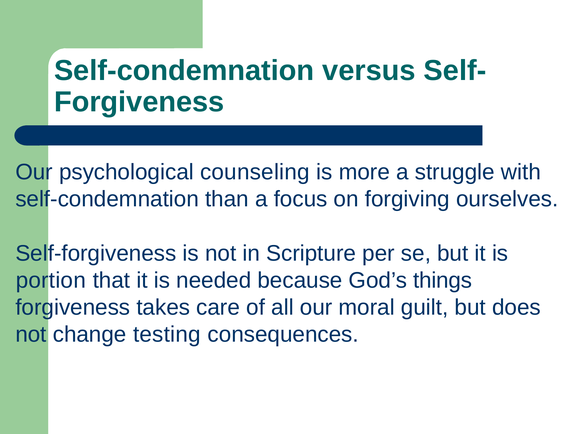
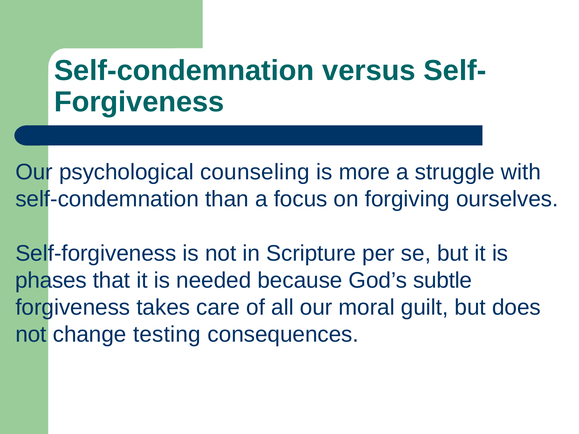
portion: portion -> phases
things: things -> subtle
